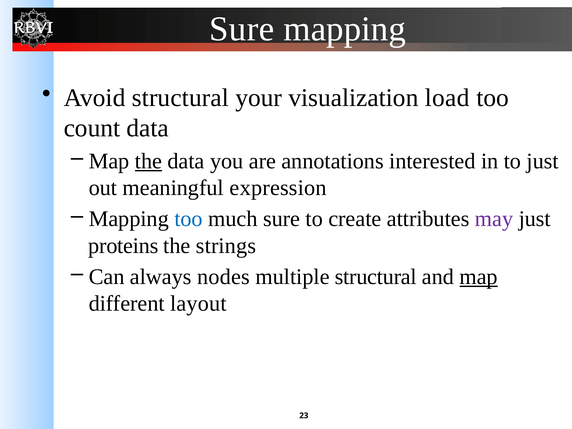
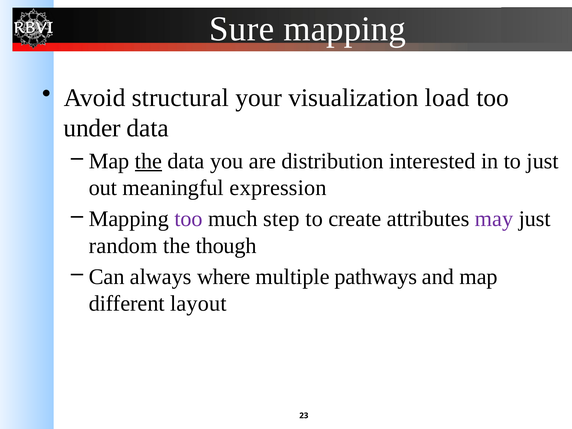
count: count -> under
annotations: annotations -> distribution
too at (189, 219) colour: blue -> purple
much sure: sure -> step
proteins: proteins -> random
strings: strings -> though
nodes: nodes -> where
multiple structural: structural -> pathways
map at (479, 277) underline: present -> none
